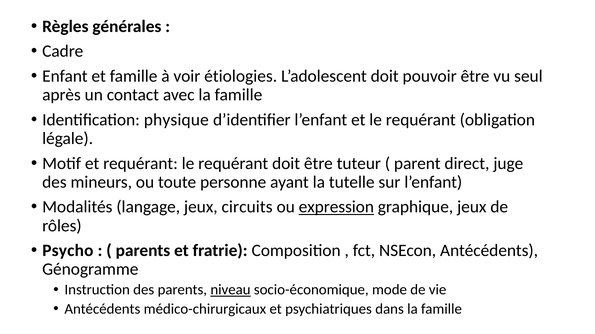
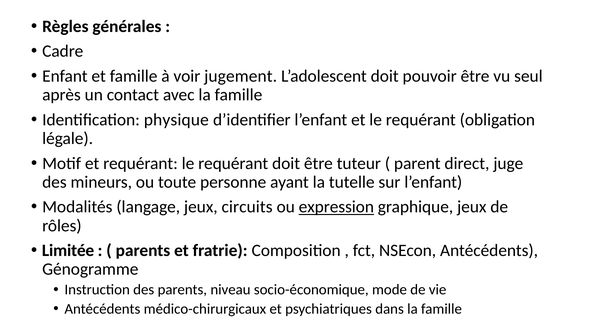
étiologies: étiologies -> jugement
Psycho: Psycho -> Limitée
niveau underline: present -> none
